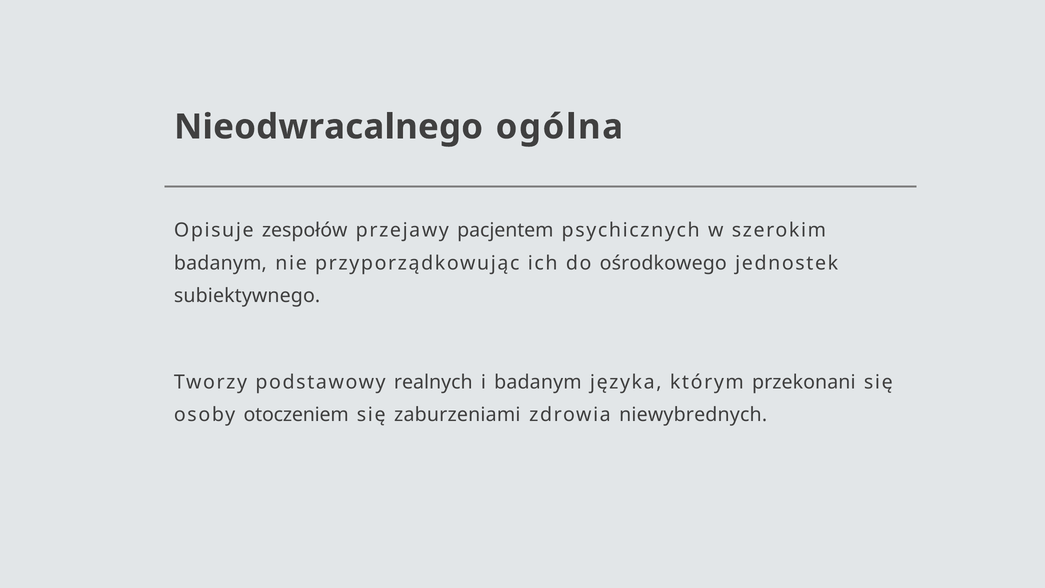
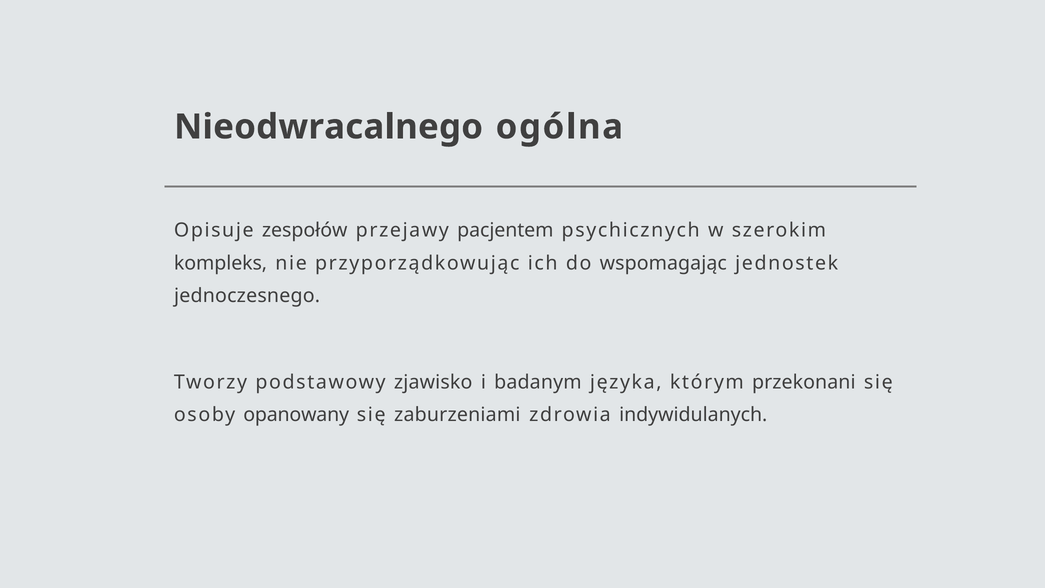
badanym at (220, 263): badanym -> kompleks
ośrodkowego: ośrodkowego -> wspomagając
subiektywnego: subiektywnego -> jednoczesnego
realnych: realnych -> zjawisko
otoczeniem: otoczeniem -> opanowany
niewybrednych: niewybrednych -> indywidulanych
